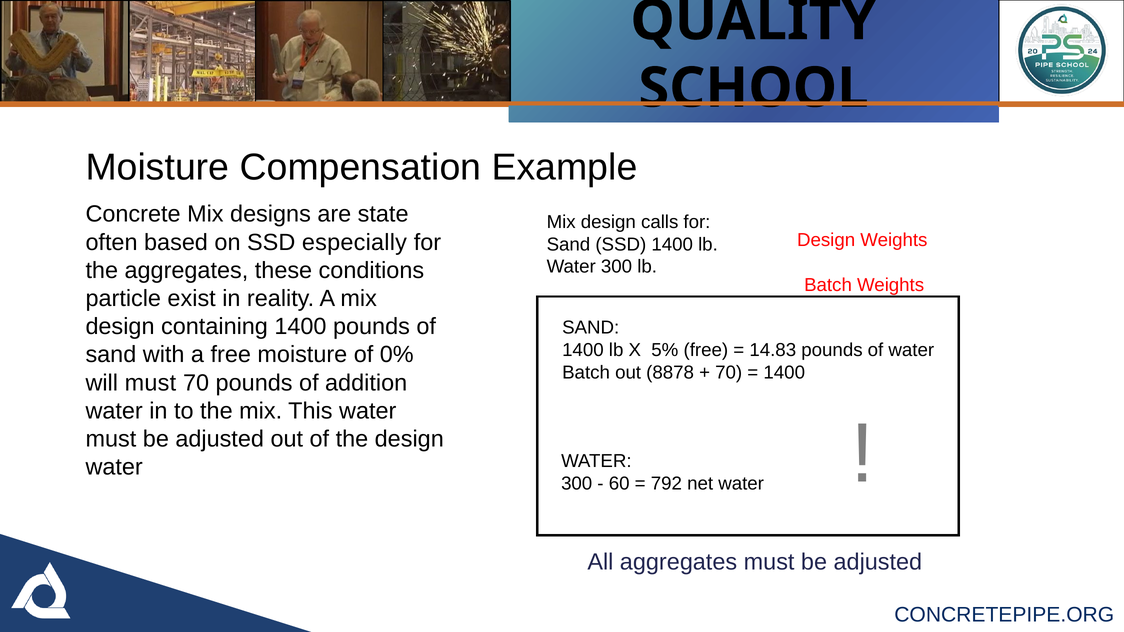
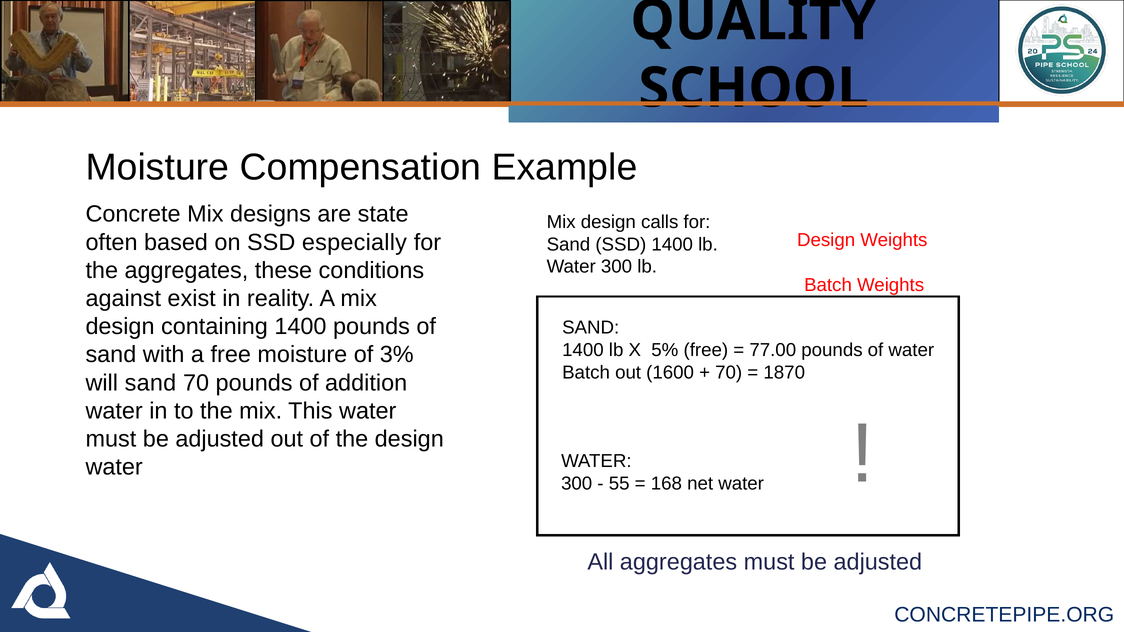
particle: particle -> against
14.83: 14.83 -> 77.00
0%: 0% -> 3%
8878: 8878 -> 1600
1400 at (784, 373): 1400 -> 1870
will must: must -> sand
60: 60 -> 55
792: 792 -> 168
